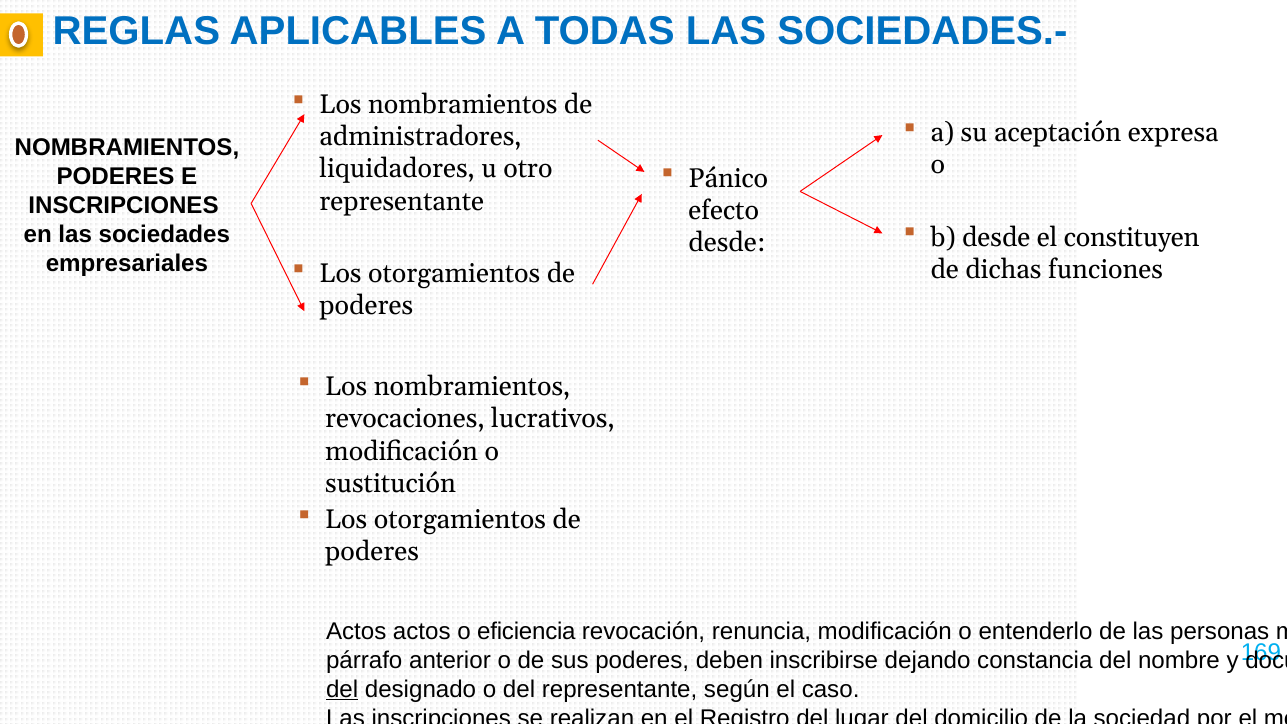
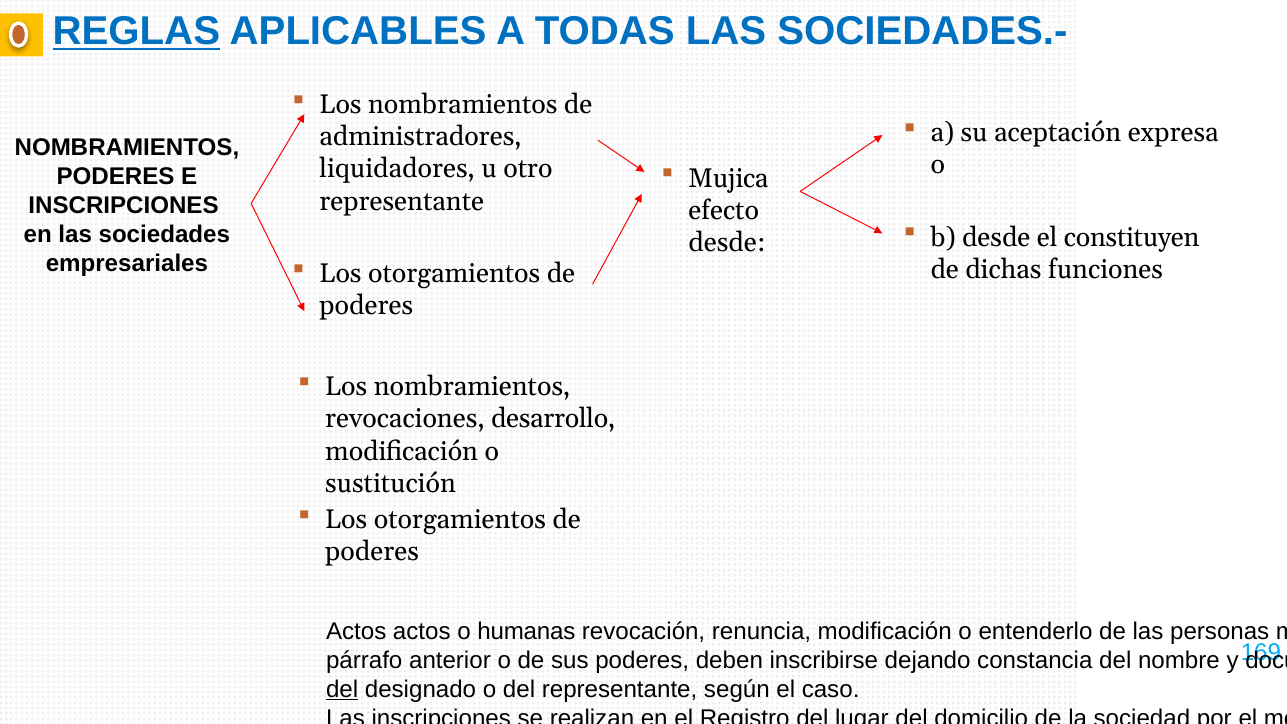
REGLAS underline: none -> present
Pánico: Pánico -> Mujica
lucrativos: lucrativos -> desarrollo
eficiencia: eficiencia -> humanas
